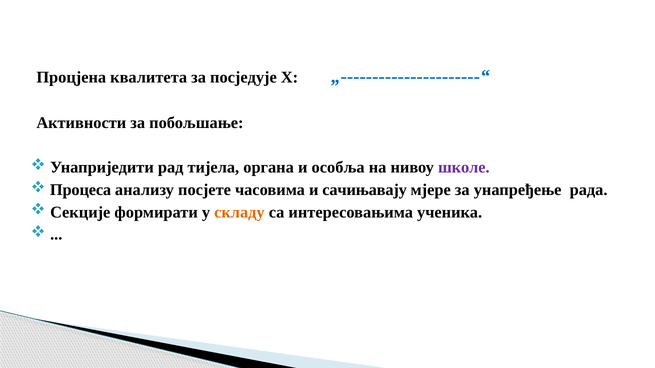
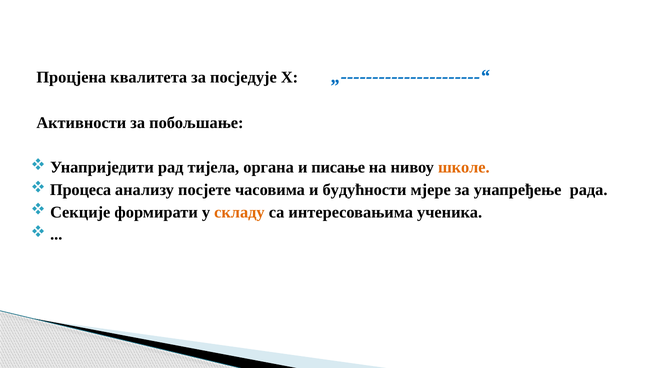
особља: особља -> писање
школе colour: purple -> orange
сачињавају: сачињавају -> будућности
